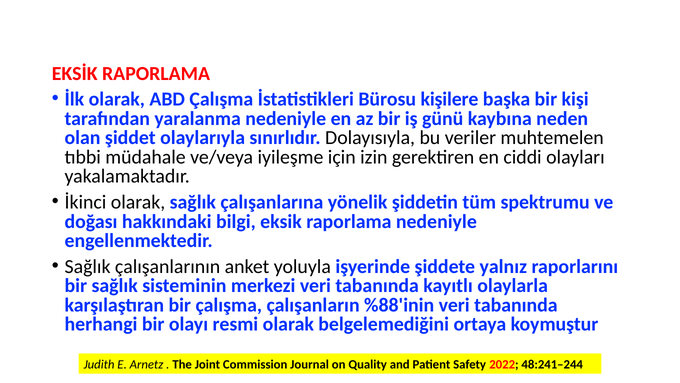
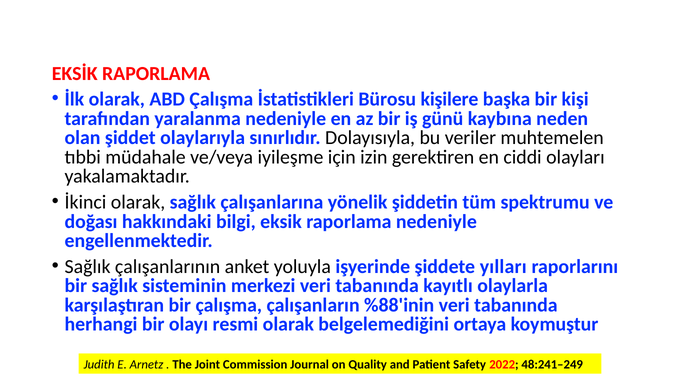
yalnız: yalnız -> yılları
48:241–244: 48:241–244 -> 48:241–249
